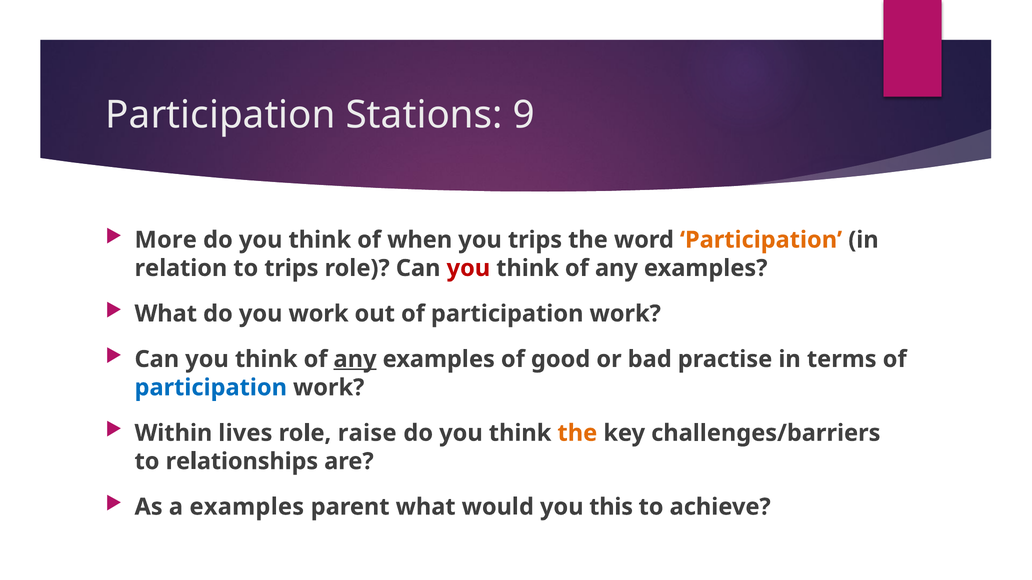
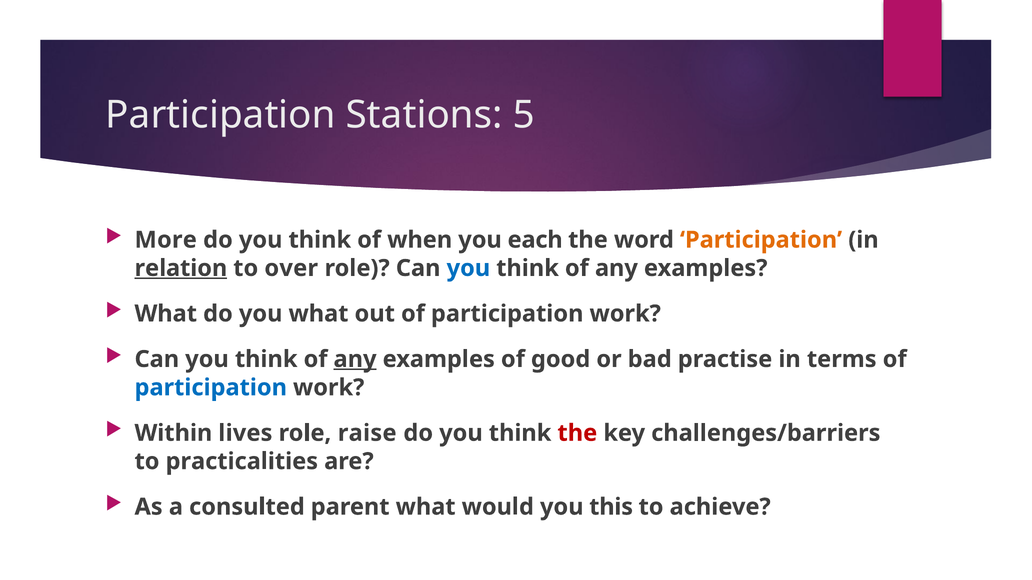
9: 9 -> 5
you trips: trips -> each
relation underline: none -> present
to trips: trips -> over
you at (468, 268) colour: red -> blue
you work: work -> what
the at (577, 433) colour: orange -> red
relationships: relationships -> practicalities
a examples: examples -> consulted
